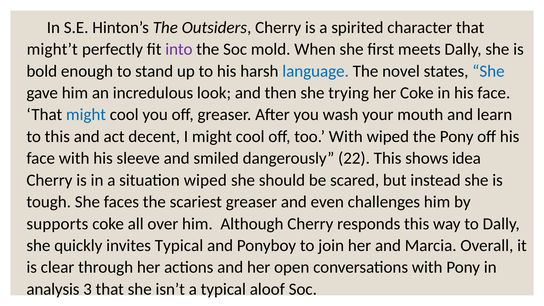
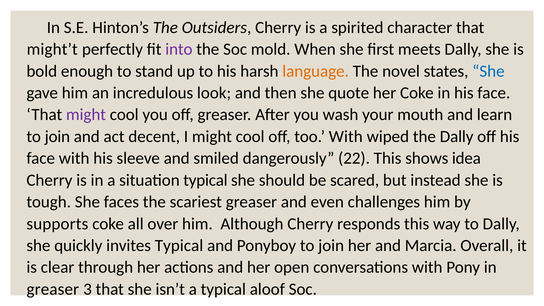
language colour: blue -> orange
trying: trying -> quote
might at (86, 115) colour: blue -> purple
this at (57, 136): this -> join
the Pony: Pony -> Dally
situation wiped: wiped -> typical
analysis at (53, 289): analysis -> greaser
